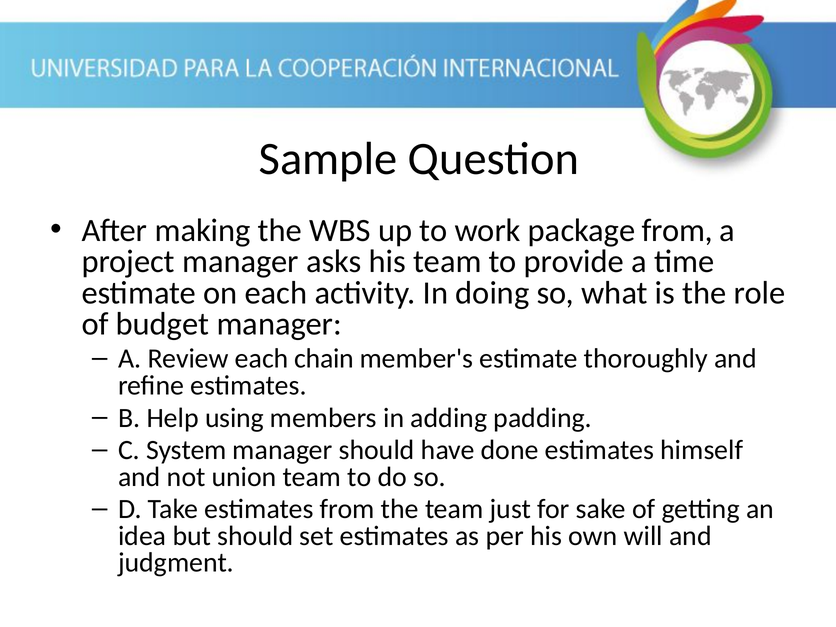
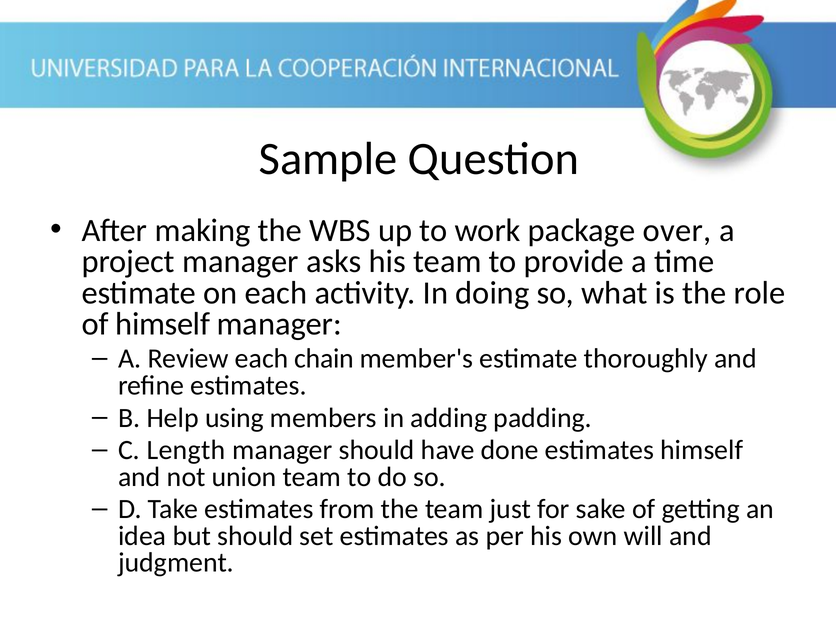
package from: from -> over
of budget: budget -> himself
System: System -> Length
